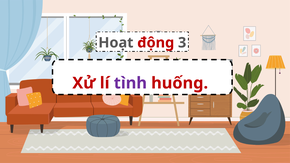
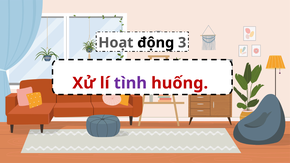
động colour: red -> black
